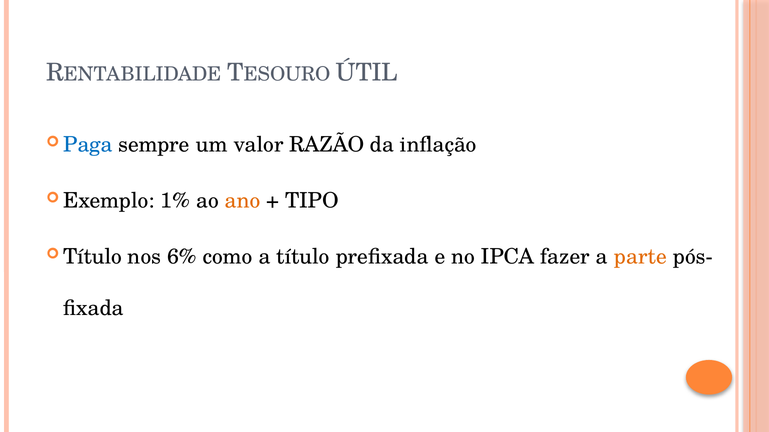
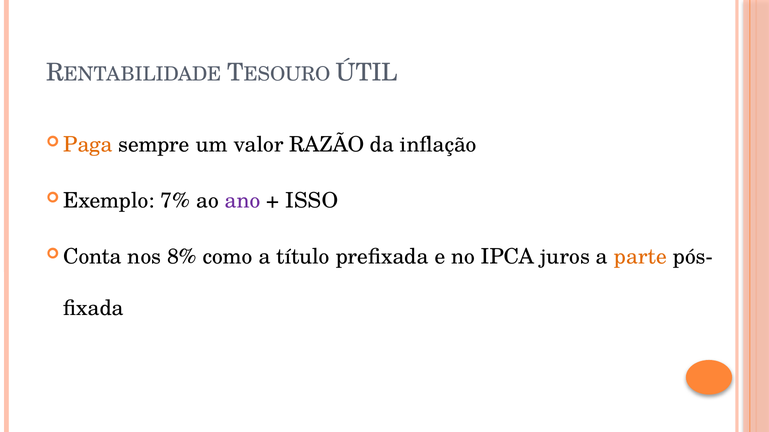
Paga colour: blue -> orange
1%: 1% -> 7%
ano colour: orange -> purple
TIPO: TIPO -> ISSO
Título at (93, 257): Título -> Conta
6%: 6% -> 8%
fazer: fazer -> juros
